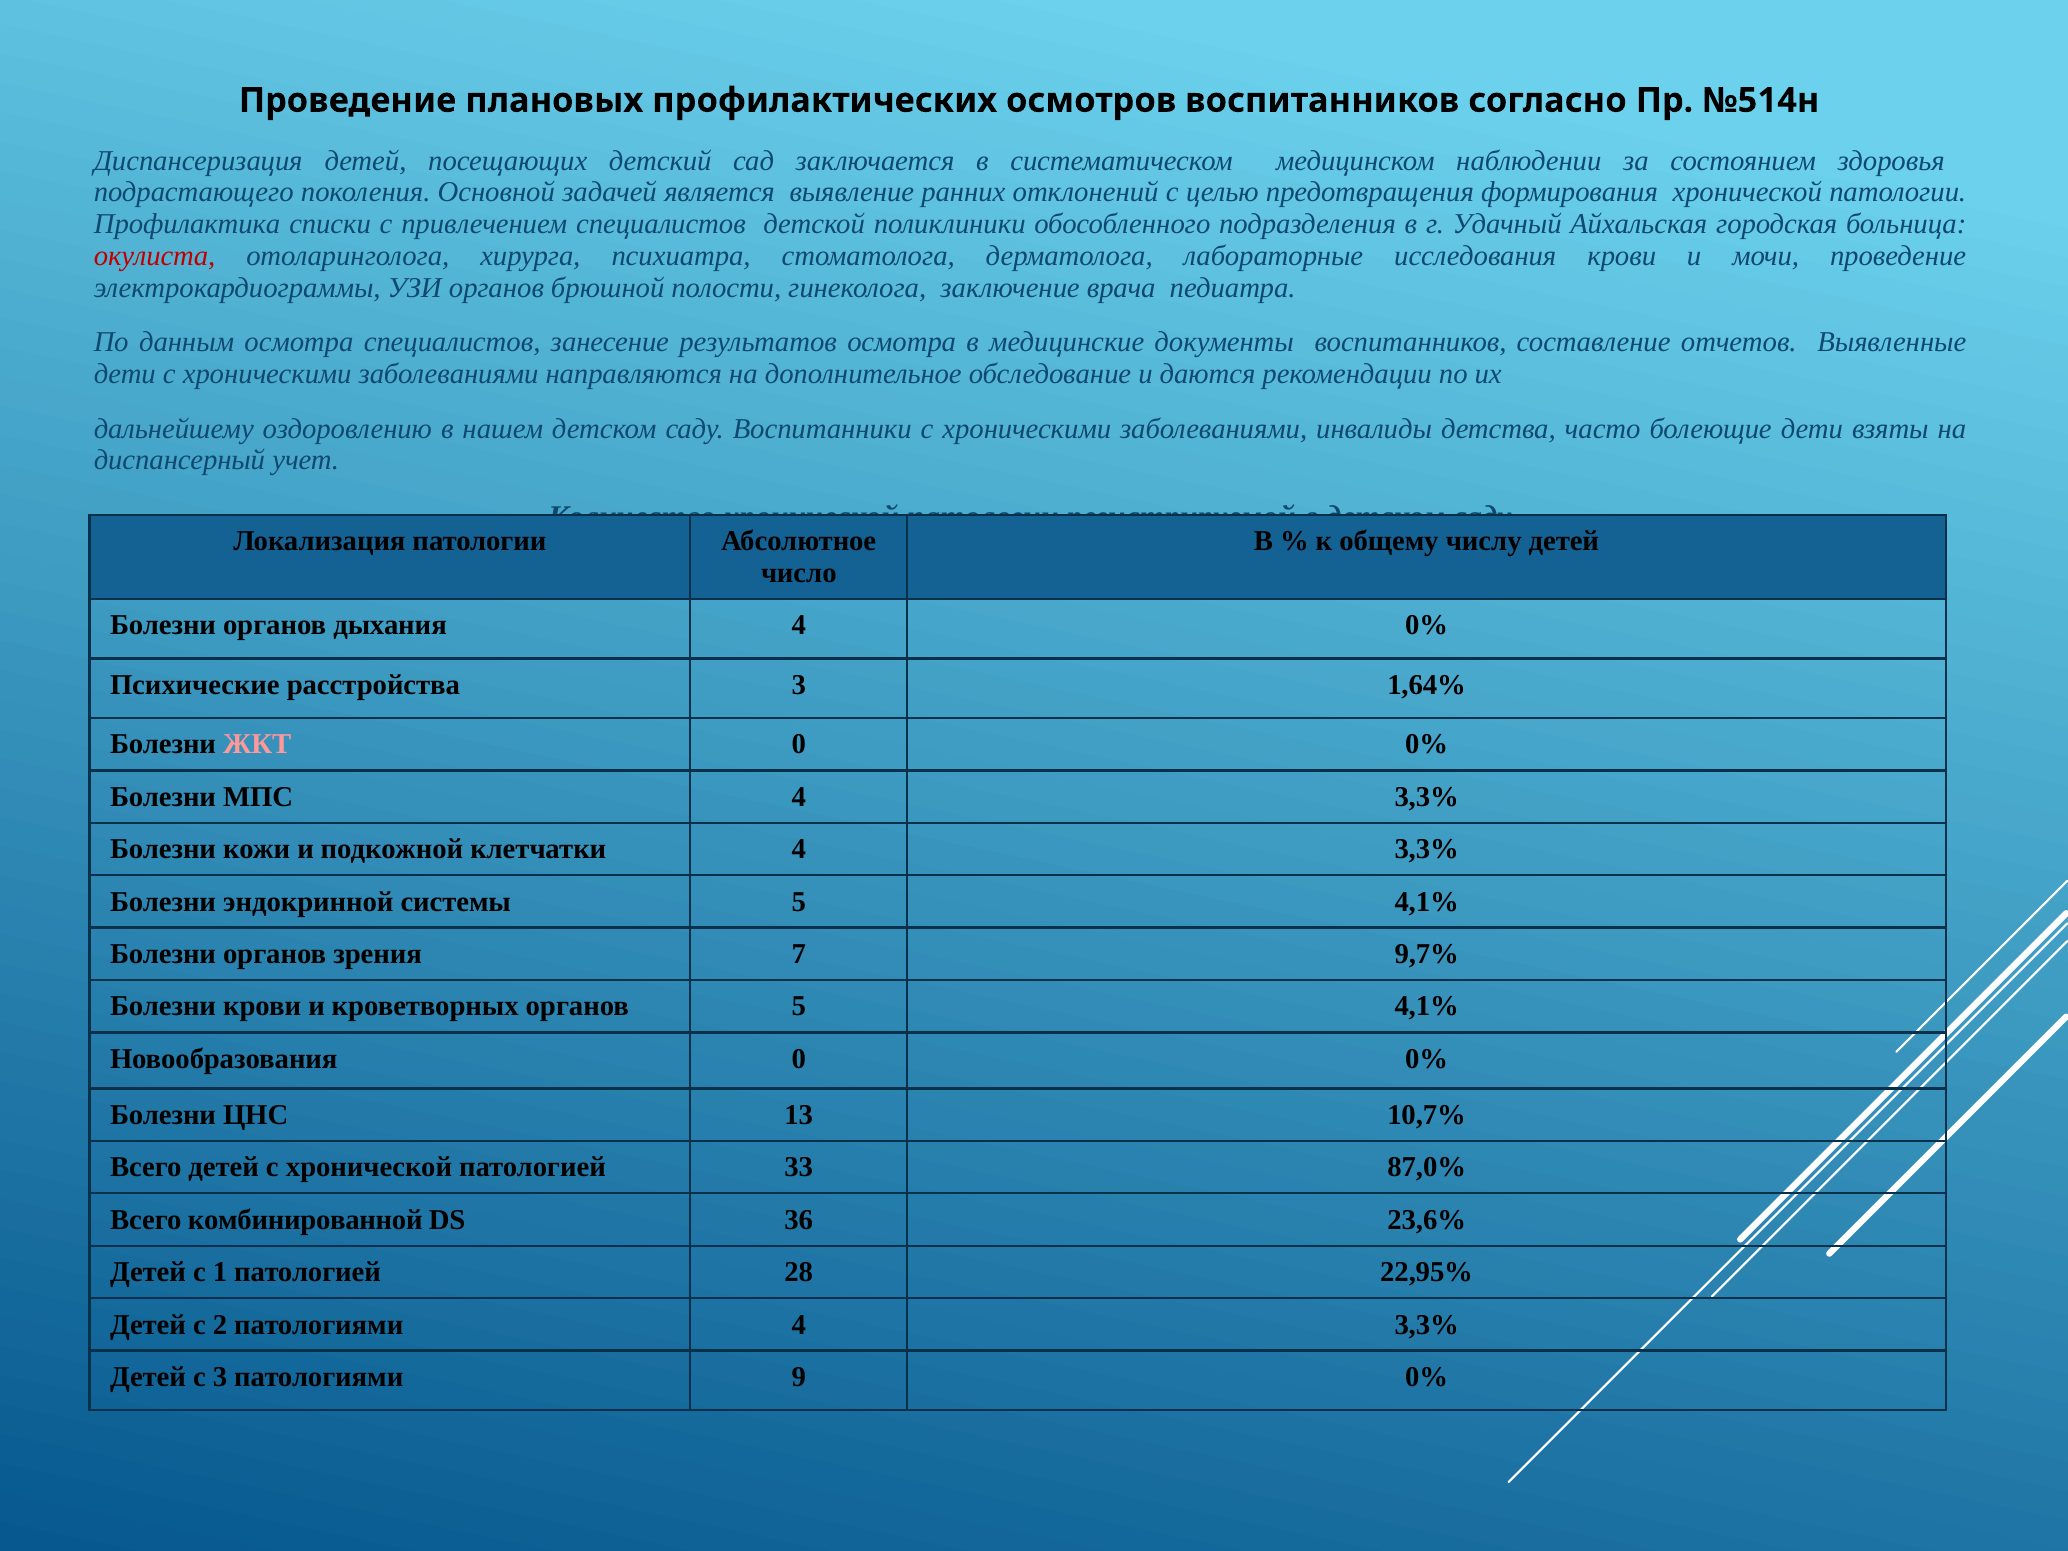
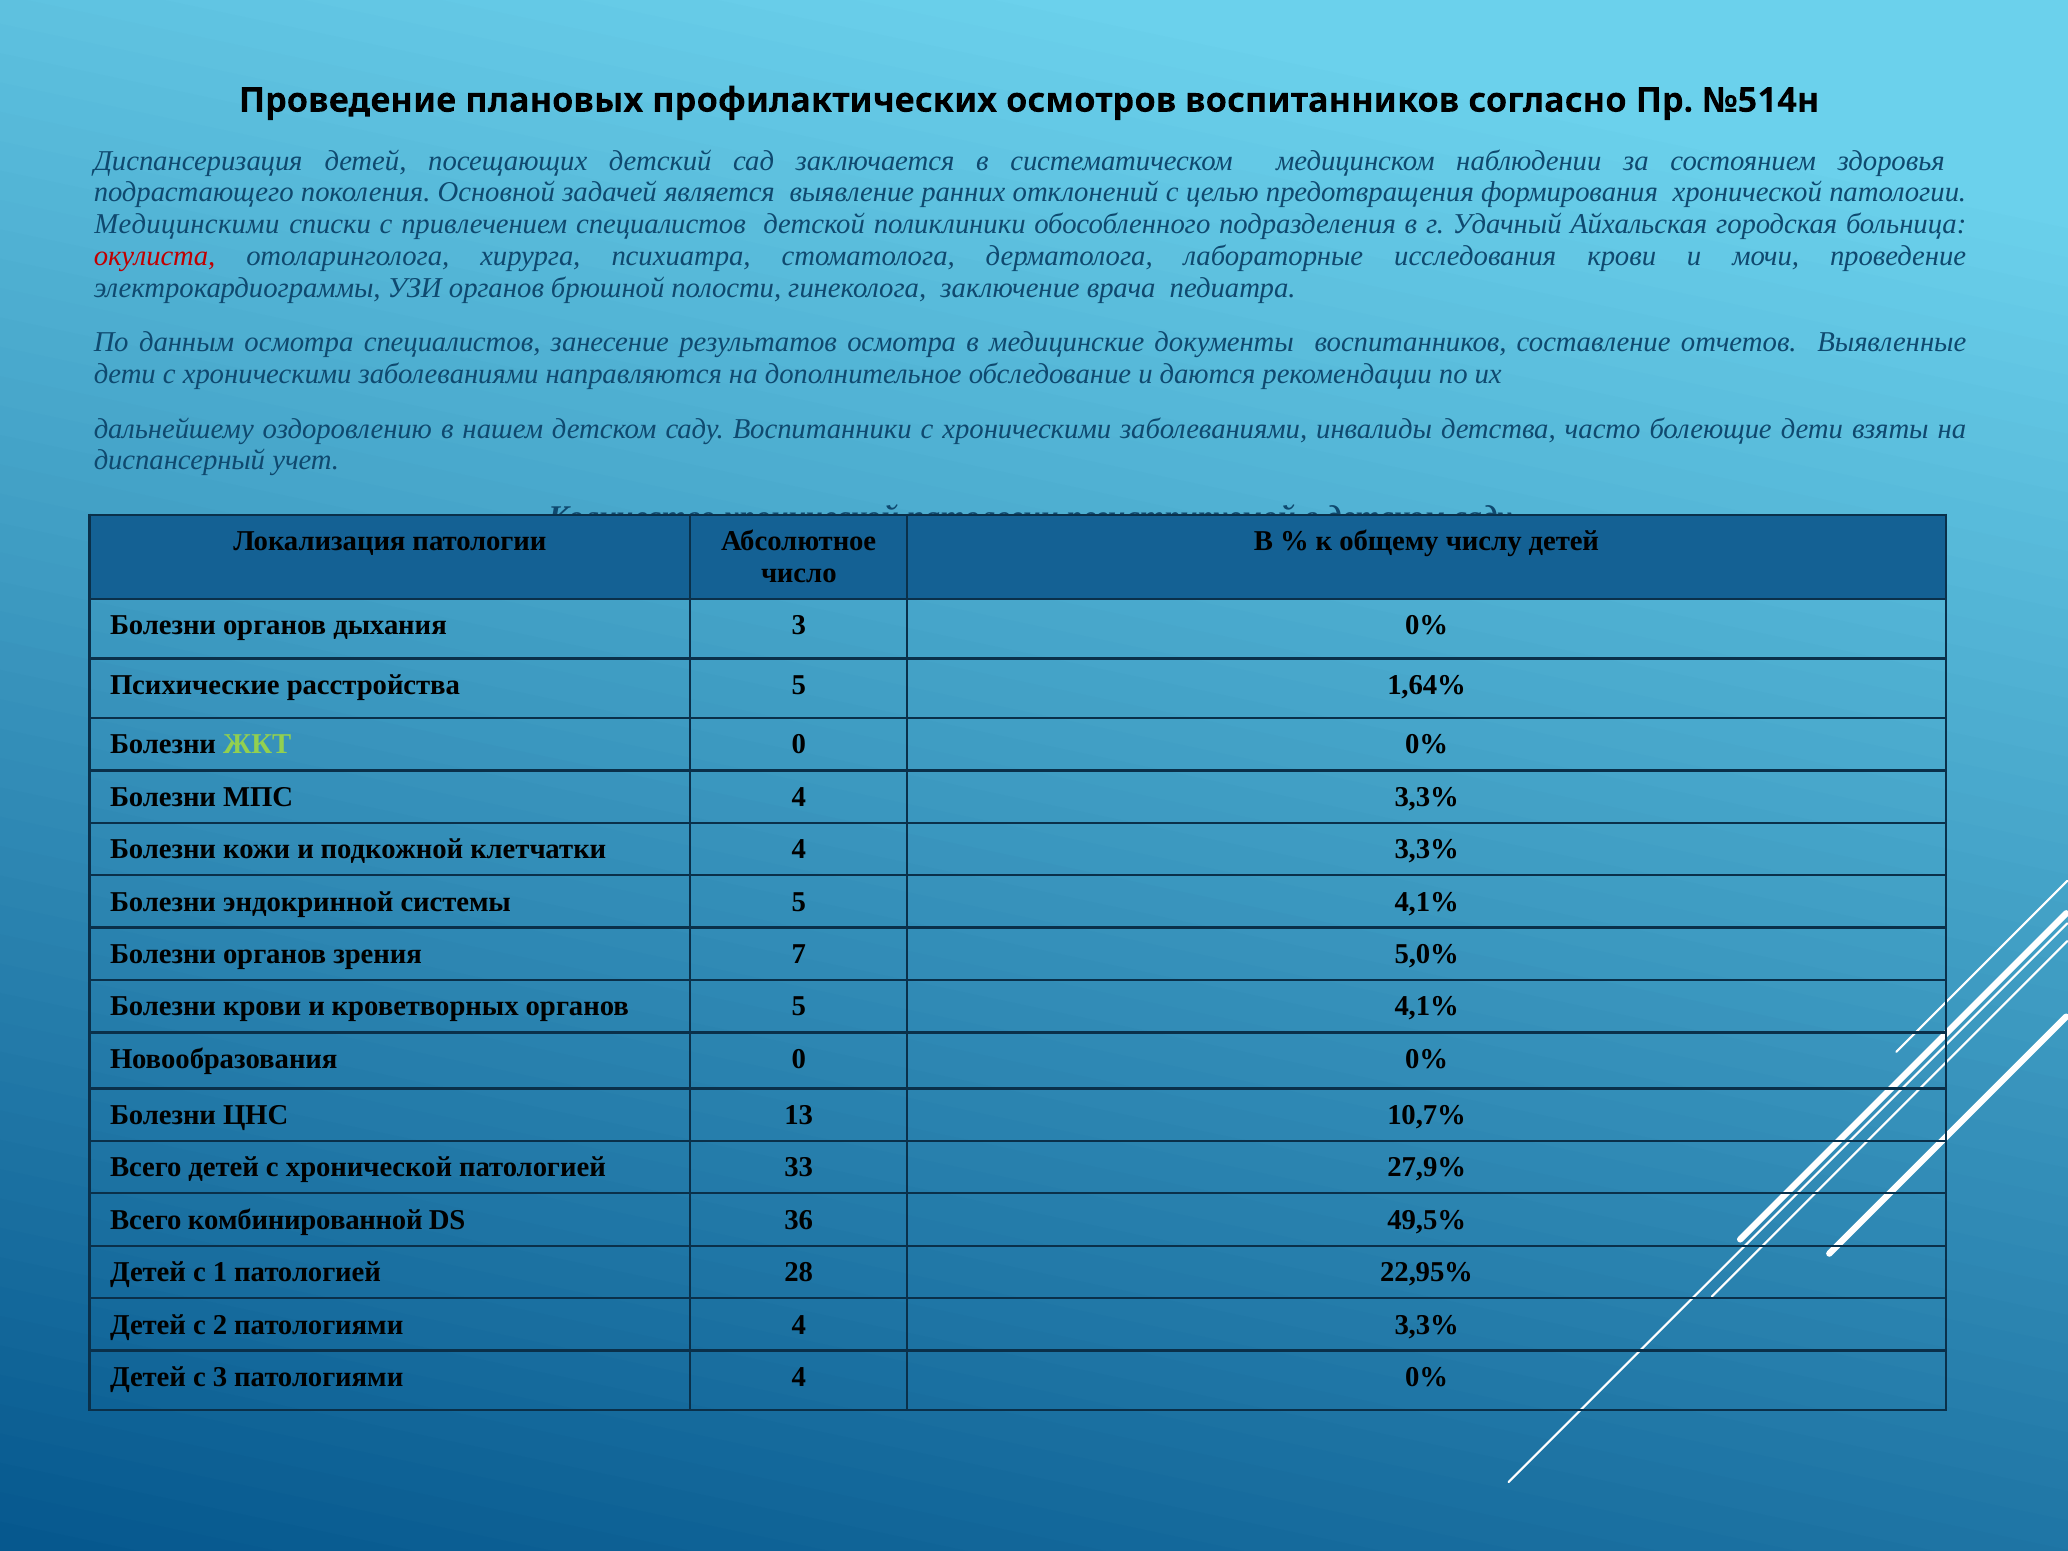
Профилактика: Профилактика -> Медицинскими
дыхания 4: 4 -> 3
расстройства 3: 3 -> 5
ЖКТ colour: pink -> light green
9,7%: 9,7% -> 5,0%
87,0%: 87,0% -> 27,9%
23,6%: 23,6% -> 49,5%
3 патологиями 9: 9 -> 4
